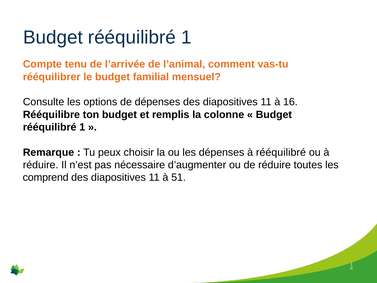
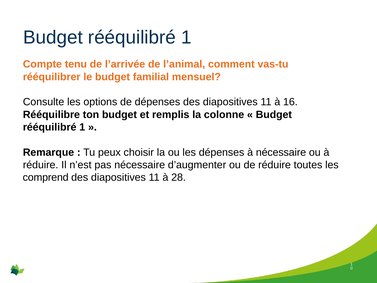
à rééquilibré: rééquilibré -> nécessaire
51: 51 -> 28
